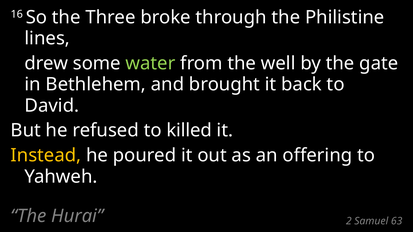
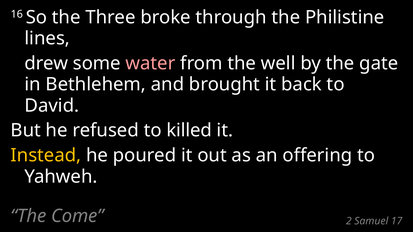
water colour: light green -> pink
Hurai: Hurai -> Come
63: 63 -> 17
